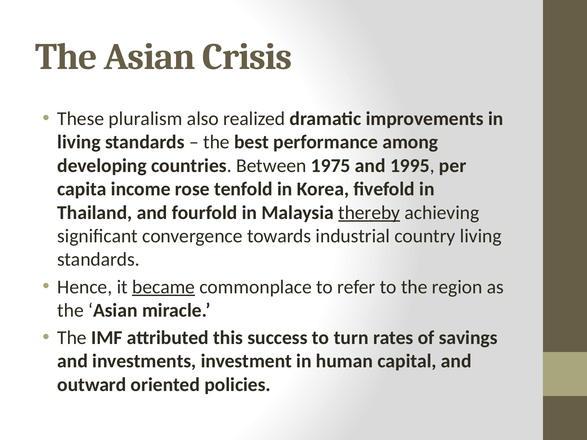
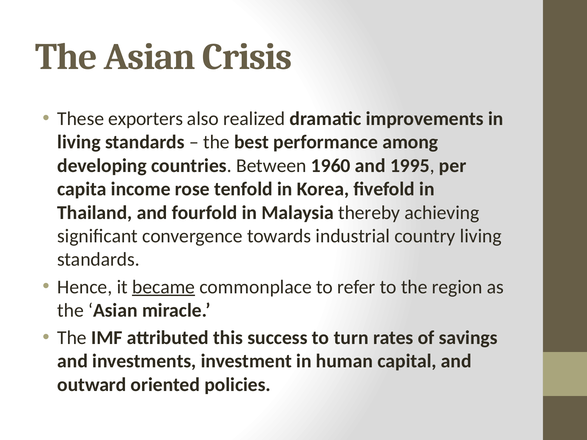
pluralism: pluralism -> exporters
1975: 1975 -> 1960
thereby underline: present -> none
